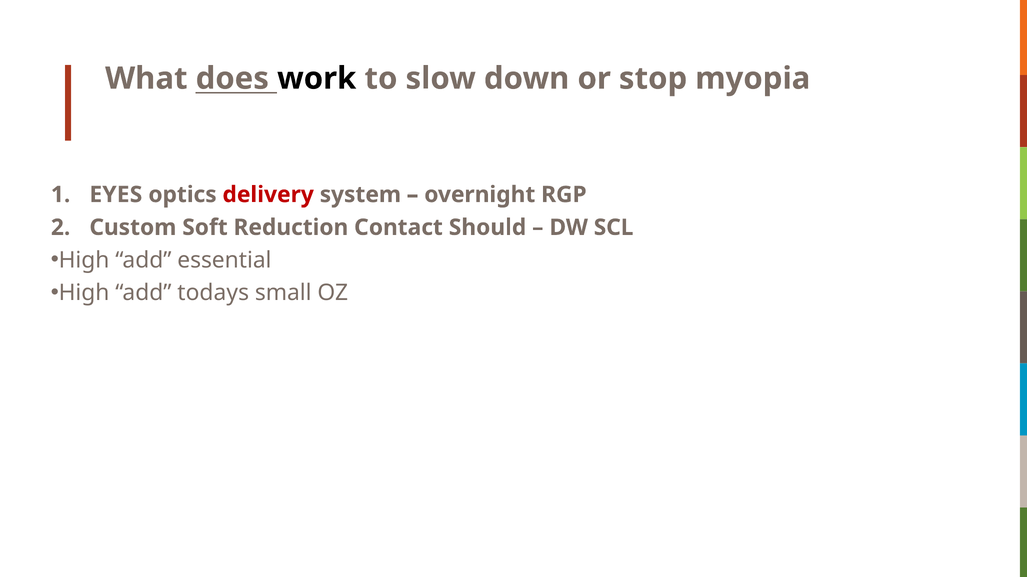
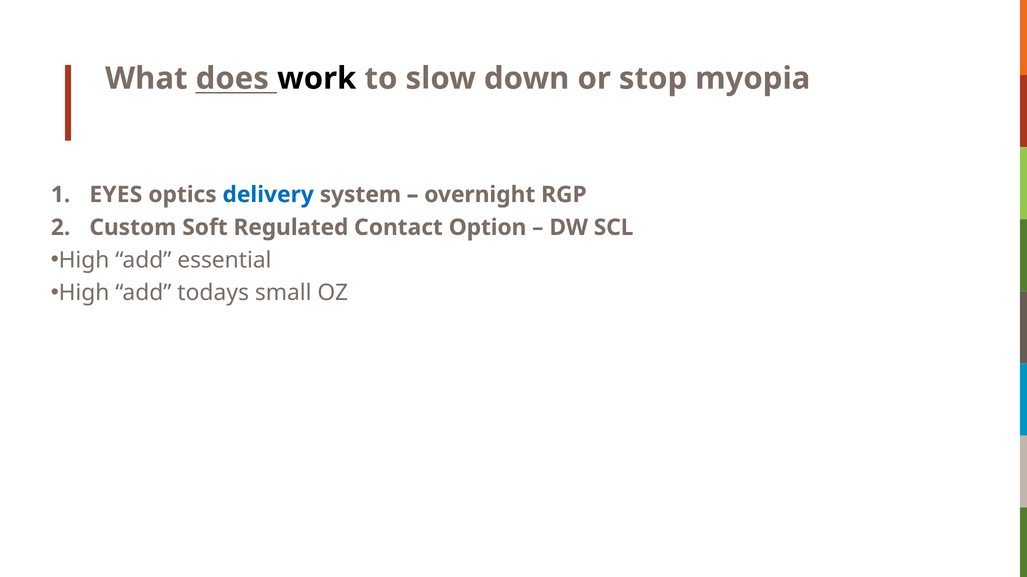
delivery colour: red -> blue
Reduction: Reduction -> Regulated
Should: Should -> Option
